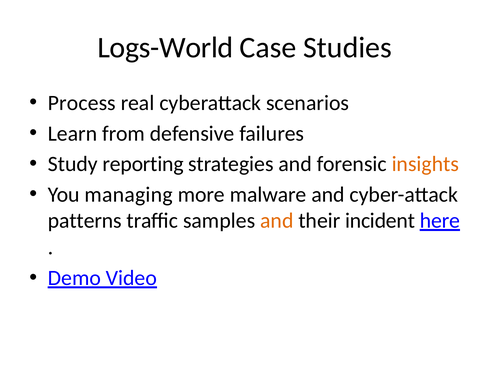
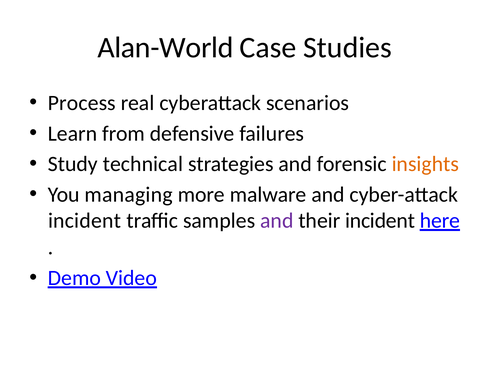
Logs-World: Logs-World -> Alan-World
reporting: reporting -> technical
patterns at (85, 220): patterns -> incident
and at (277, 220) colour: orange -> purple
